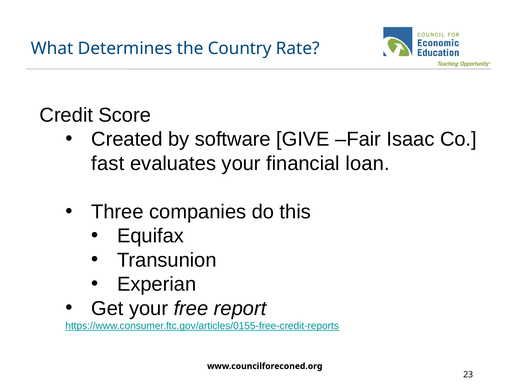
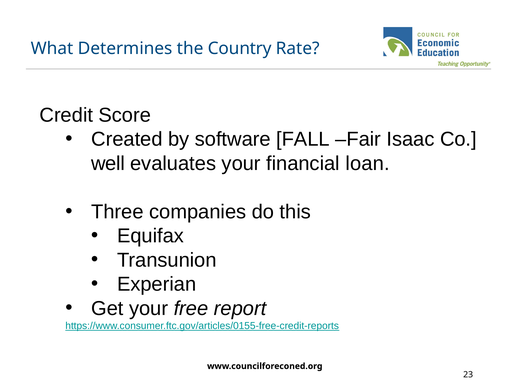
GIVE: GIVE -> FALL
fast: fast -> well
